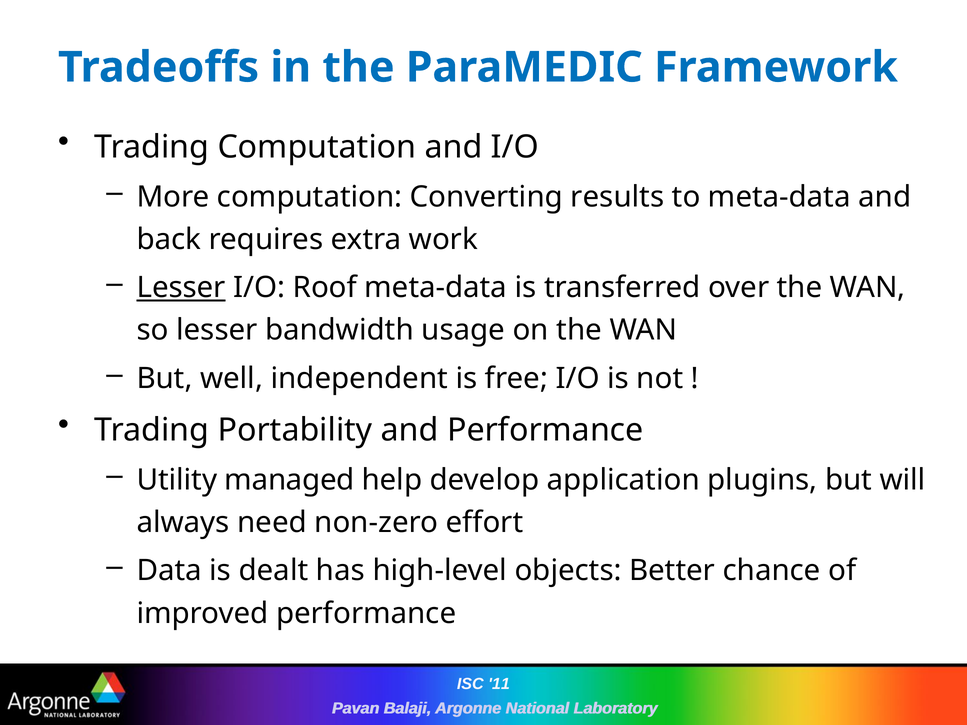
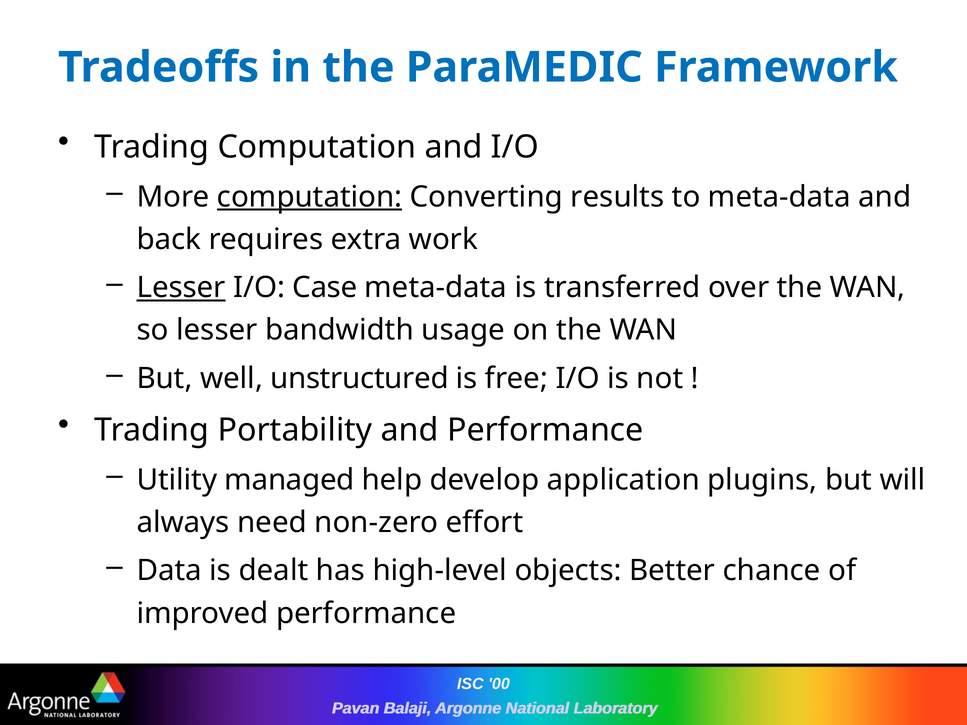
computation at (310, 197) underline: none -> present
Roof: Roof -> Case
independent: independent -> unstructured
11: 11 -> 00
